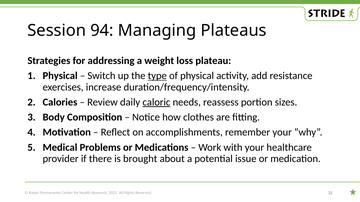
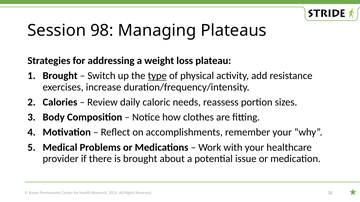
94: 94 -> 98
Physical at (60, 76): Physical -> Brought
caloric underline: present -> none
